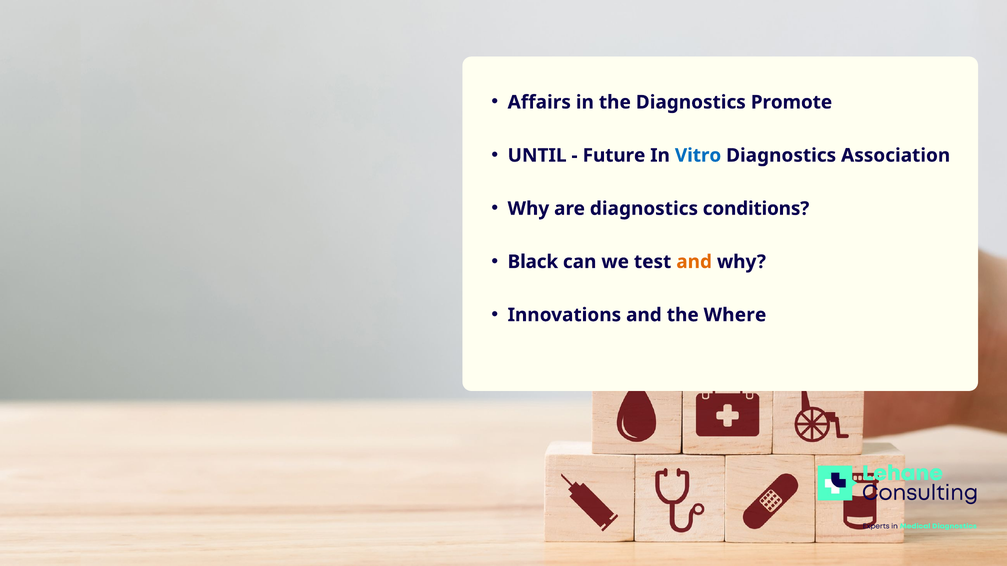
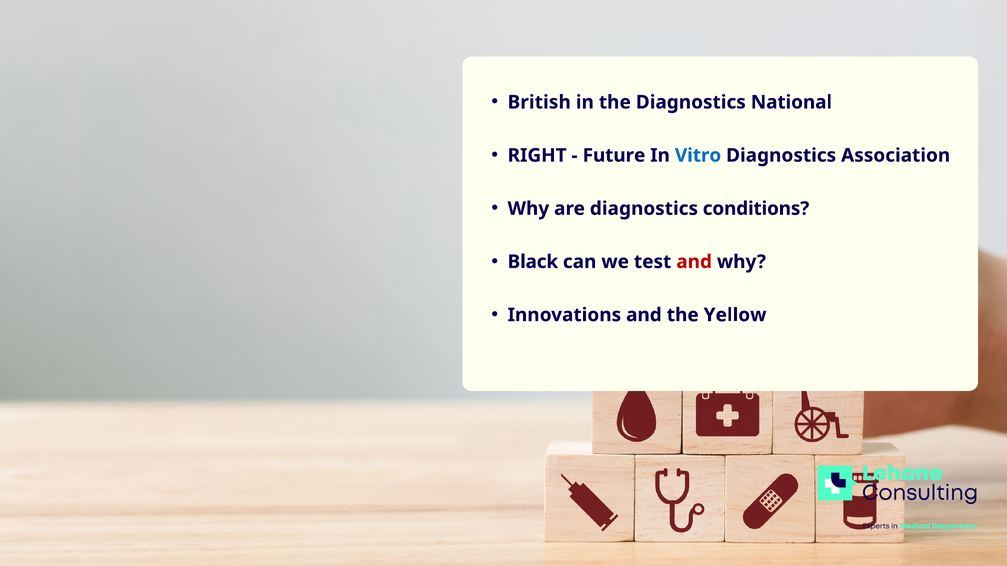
Affairs: Affairs -> British
Promote: Promote -> National
UNTIL: UNTIL -> RIGHT
and at (694, 262) colour: orange -> red
Where: Where -> Yellow
